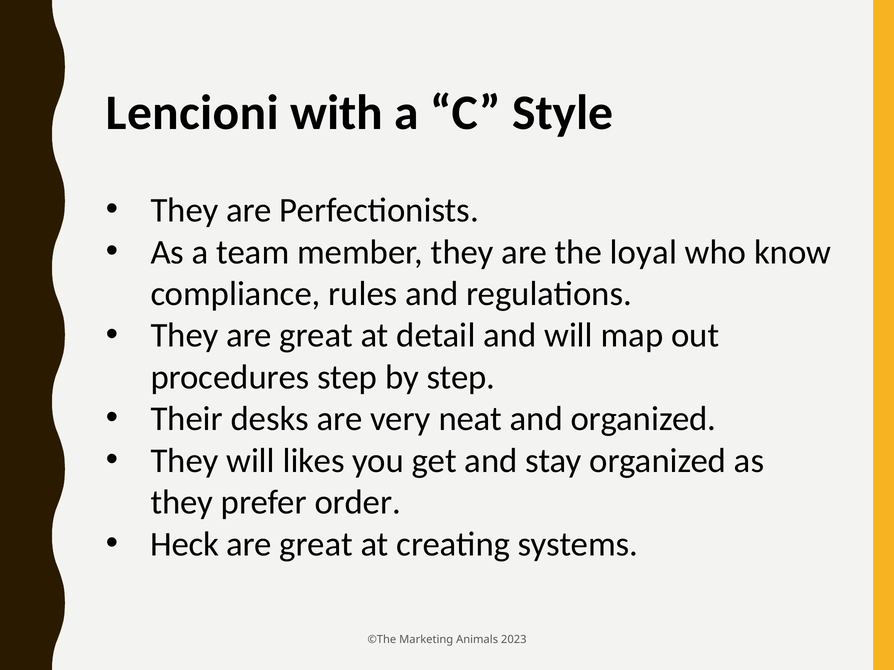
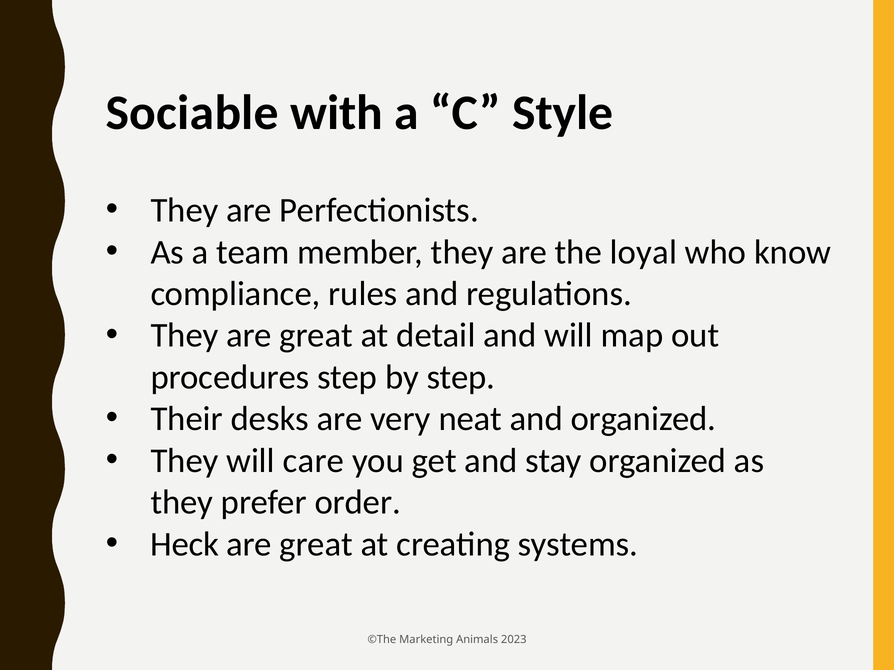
Lencioni: Lencioni -> Sociable
likes: likes -> care
